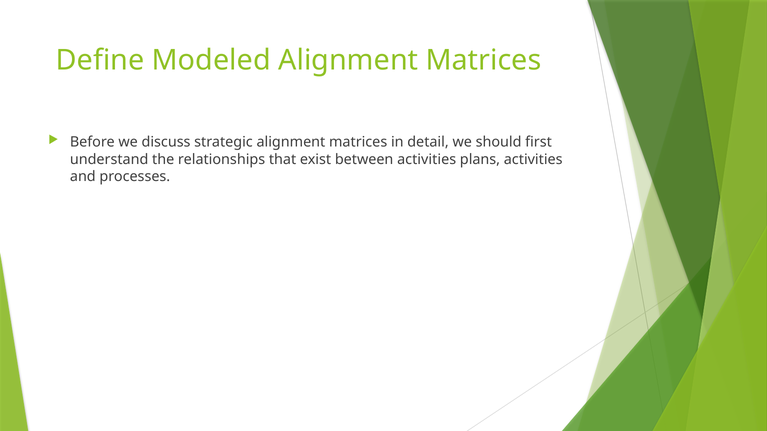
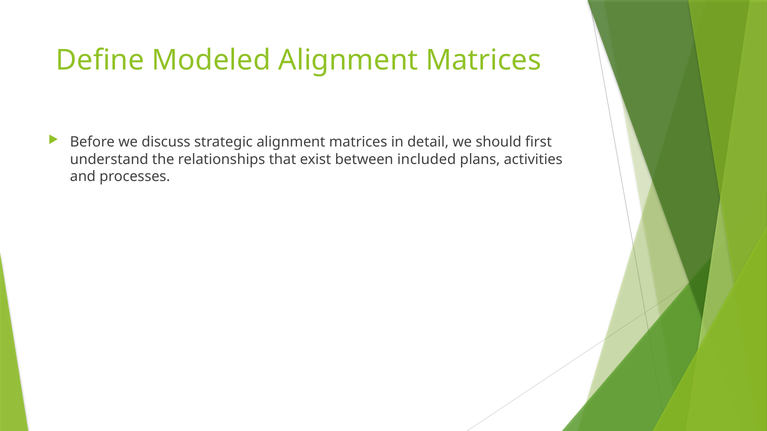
between activities: activities -> included
